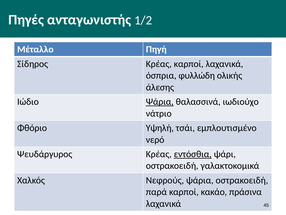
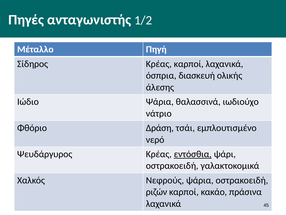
φυλλώδη: φυλλώδη -> διασκευή
Ψάρια at (160, 102) underline: present -> none
Υψηλή: Υψηλή -> Δράση
παρά: παρά -> ριζών
